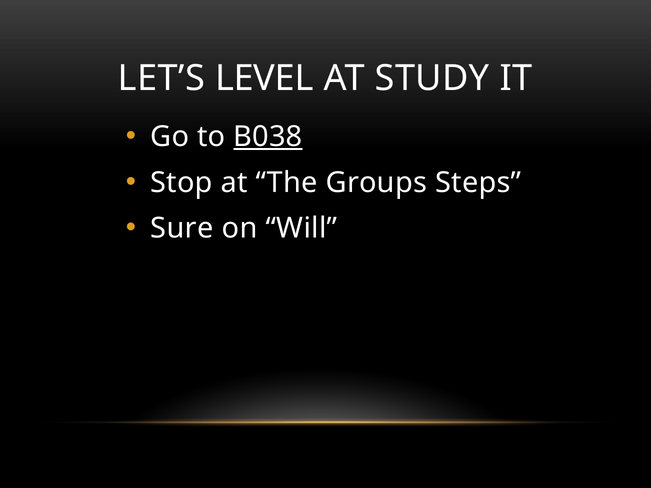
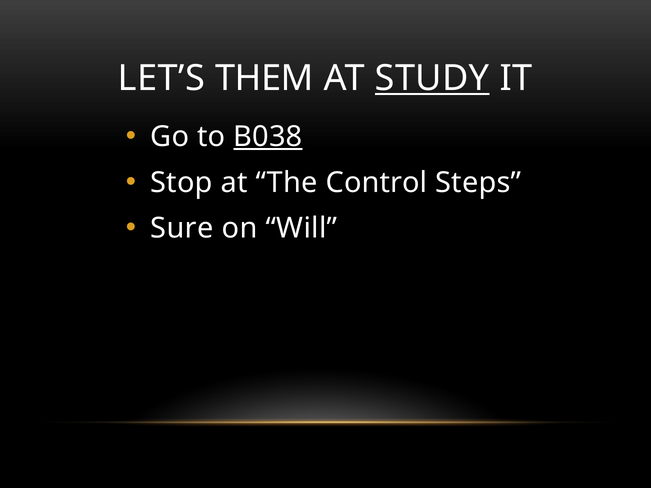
LEVEL: LEVEL -> THEM
STUDY underline: none -> present
Groups: Groups -> Control
